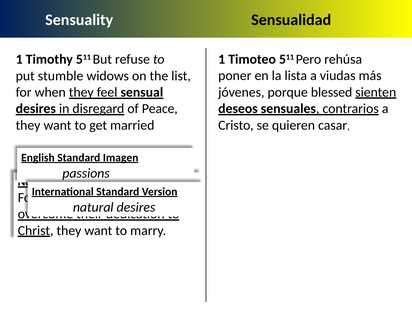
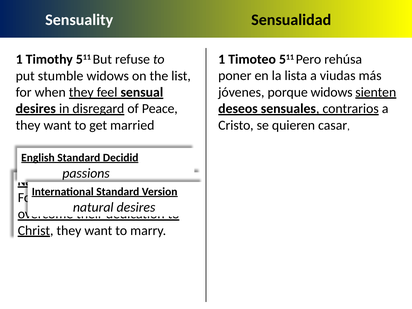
porque blessed: blessed -> widows
Imagen: Imagen -> Decidid
